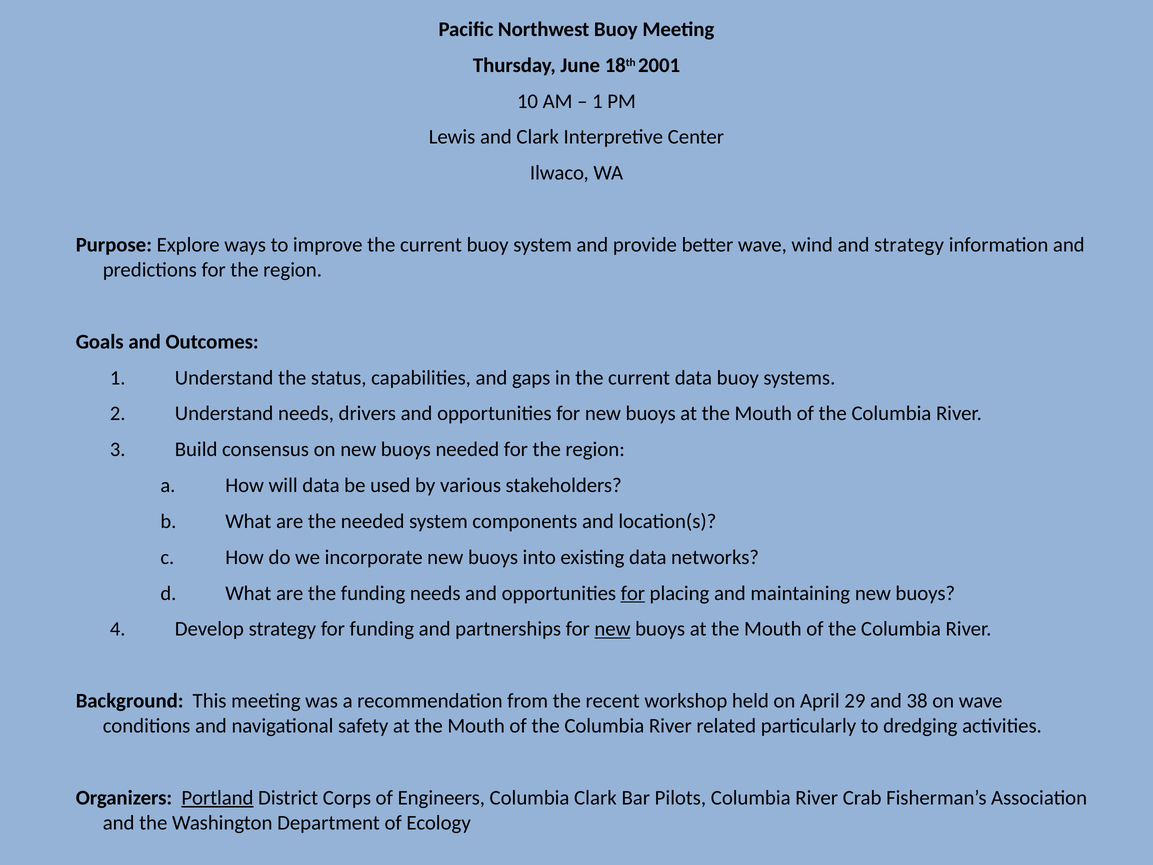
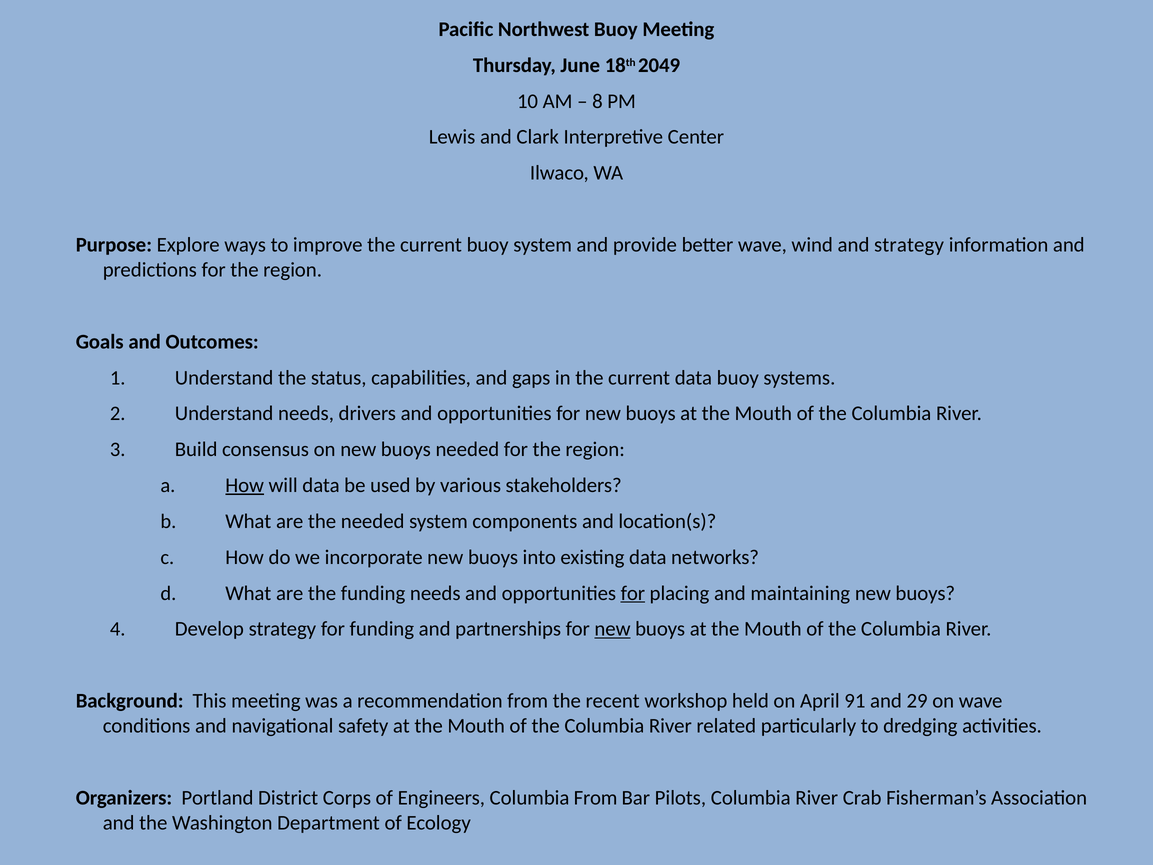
2001: 2001 -> 2049
1 at (597, 101): 1 -> 8
How at (245, 485) underline: none -> present
29: 29 -> 91
38: 38 -> 29
Portland underline: present -> none
Columbia Clark: Clark -> From
